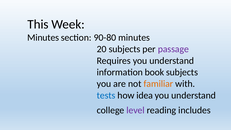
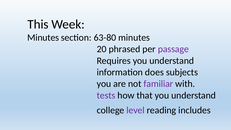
90-80: 90-80 -> 63-80
20 subjects: subjects -> phrased
book: book -> does
familiar colour: orange -> purple
tests colour: blue -> purple
idea: idea -> that
